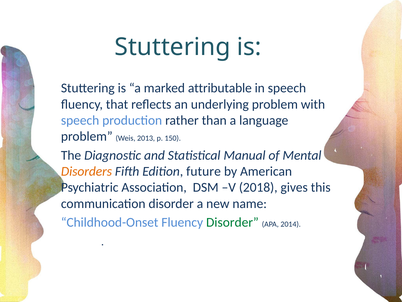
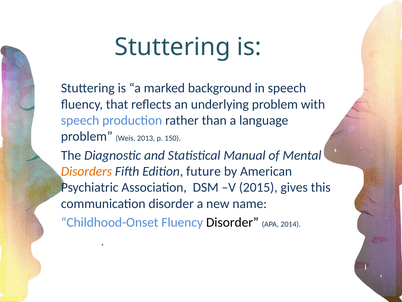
attributable: attributable -> background
2018: 2018 -> 2015
Disorder at (232, 222) colour: green -> black
